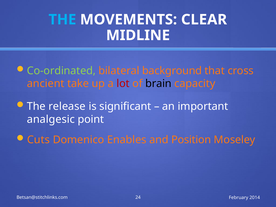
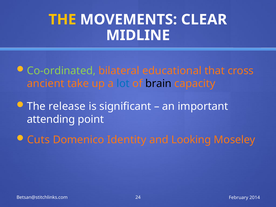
THE at (62, 20) colour: light blue -> yellow
background: background -> educational
lot colour: red -> blue
analgesic: analgesic -> attending
Enables: Enables -> Identity
Position: Position -> Looking
